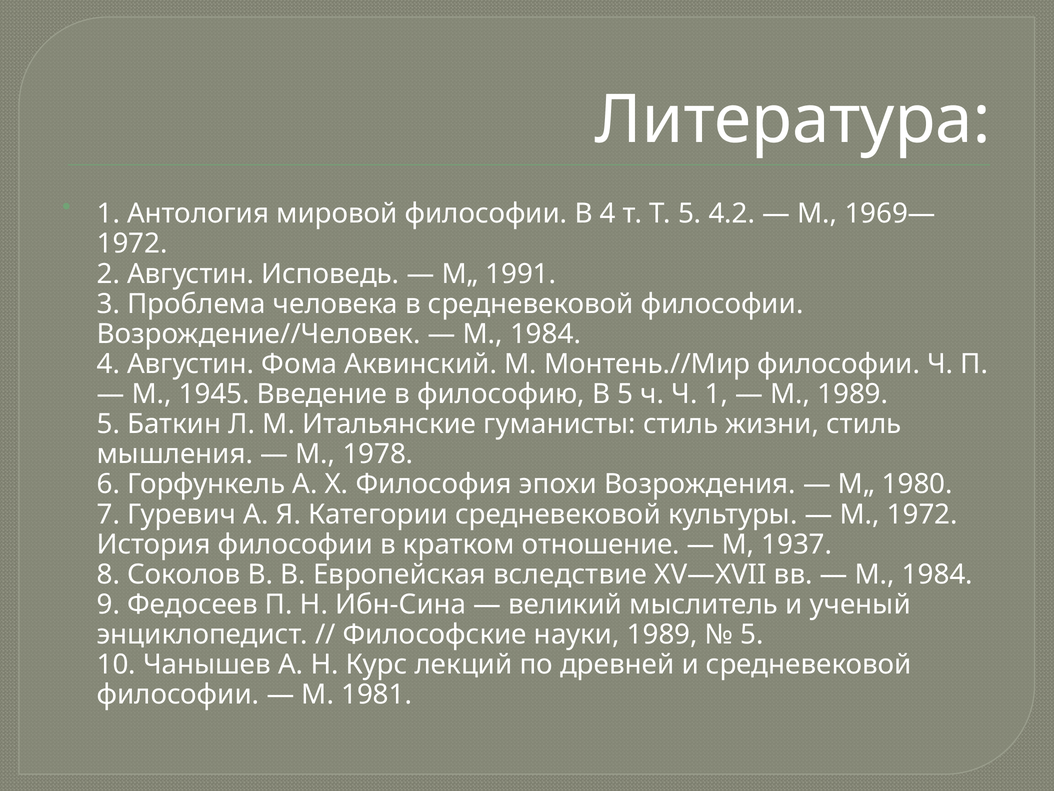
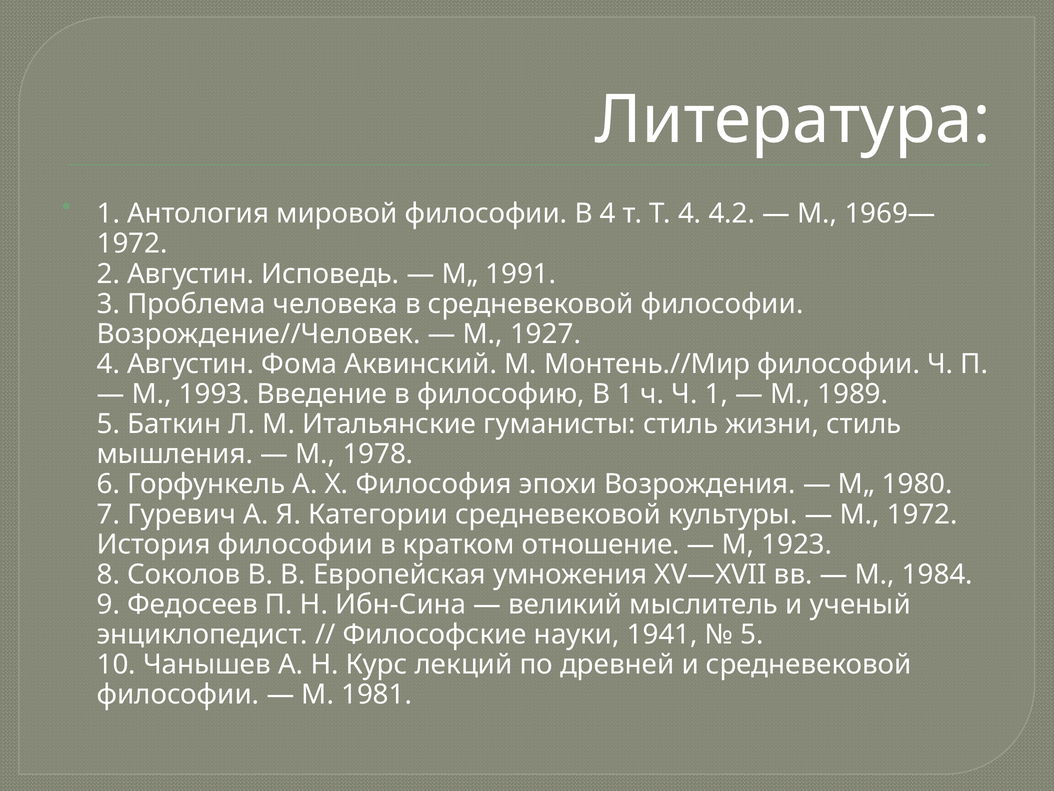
Т 5: 5 -> 4
1984 at (545, 334): 1984 -> 1927
1945: 1945 -> 1993
В 5: 5 -> 1
1937: 1937 -> 1923
вследствие: вследствие -> умножения
науки 1989: 1989 -> 1941
